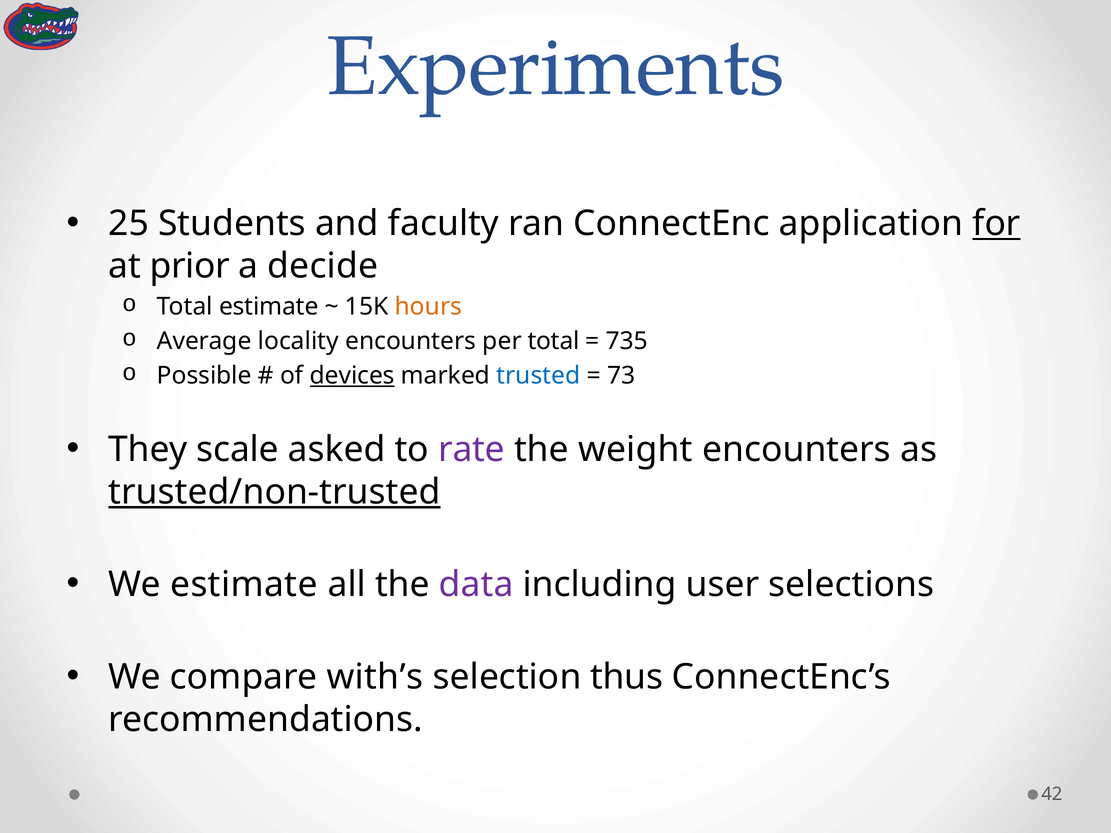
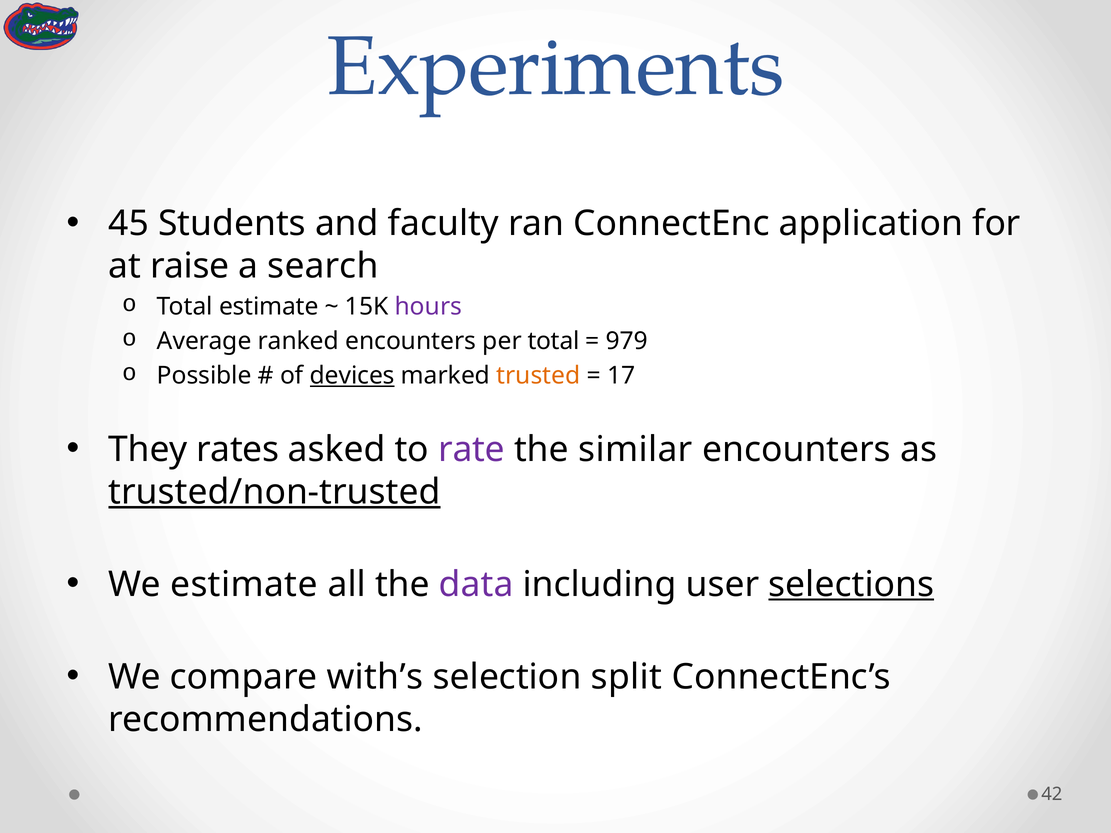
25: 25 -> 45
for underline: present -> none
prior: prior -> raise
decide: decide -> search
hours colour: orange -> purple
locality: locality -> ranked
735: 735 -> 979
trusted colour: blue -> orange
73: 73 -> 17
scale: scale -> rates
weight: weight -> similar
selections underline: none -> present
thus: thus -> split
